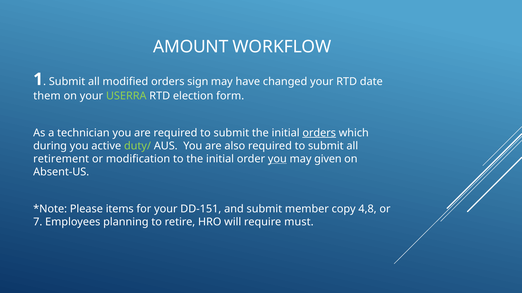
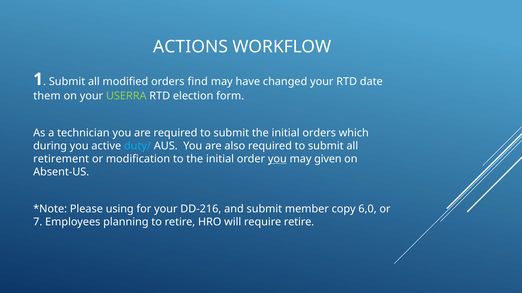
AMOUNT: AMOUNT -> ACTIONS
sign: sign -> find
orders at (319, 133) underline: present -> none
duty/ colour: light green -> light blue
items: items -> using
DD-151: DD-151 -> DD-216
4,8: 4,8 -> 6,0
require must: must -> retire
